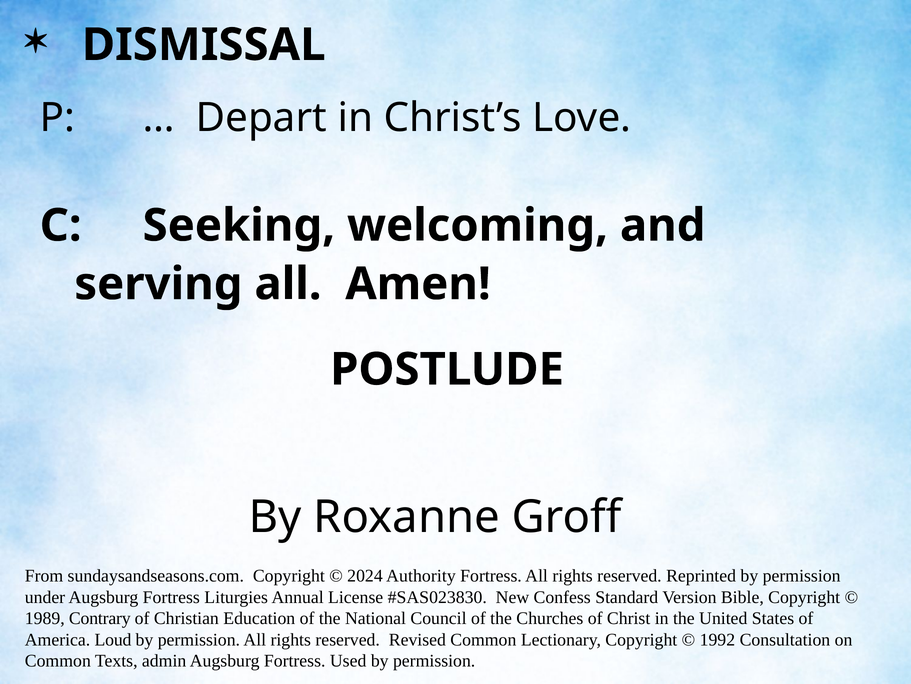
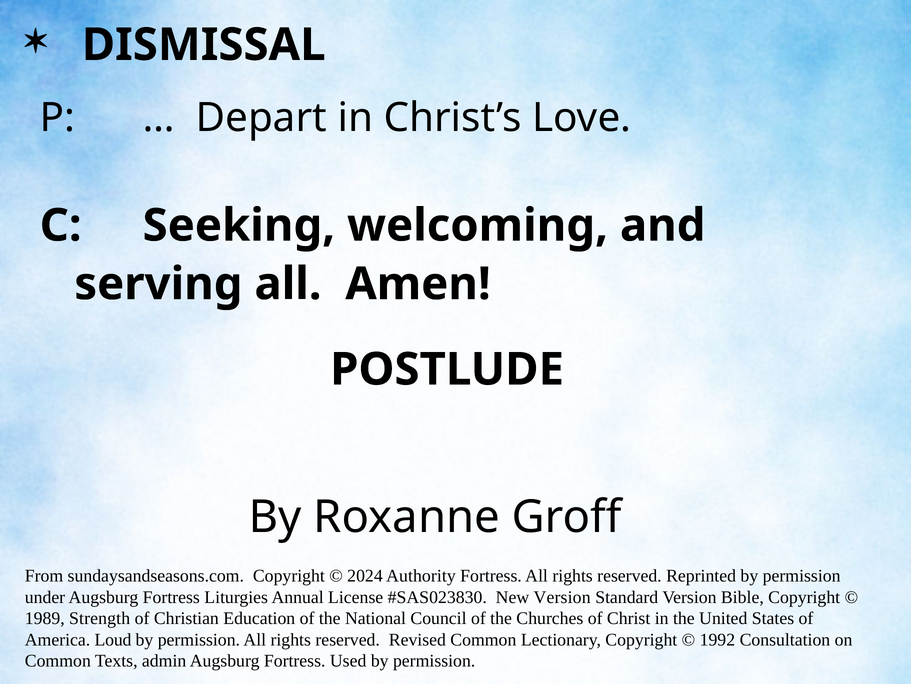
New Confess: Confess -> Version
Contrary: Contrary -> Strength
